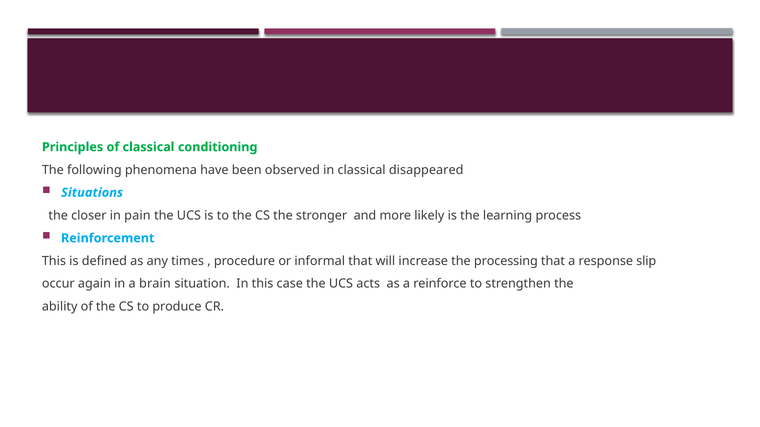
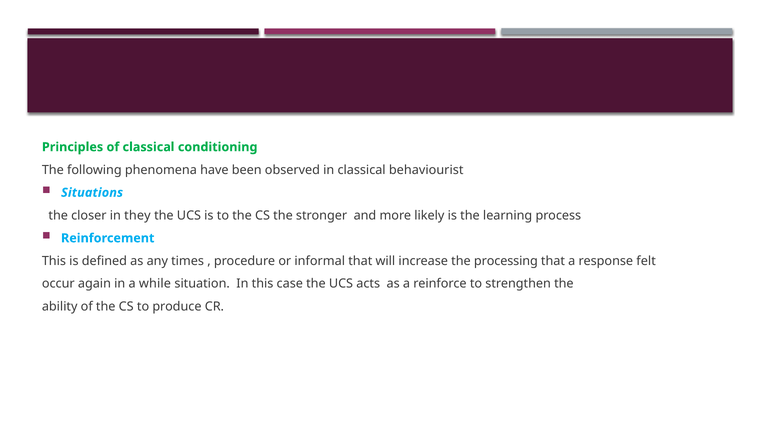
disappeared: disappeared -> behaviourist
pain: pain -> they
slip: slip -> felt
brain: brain -> while
